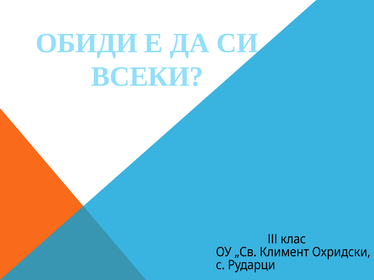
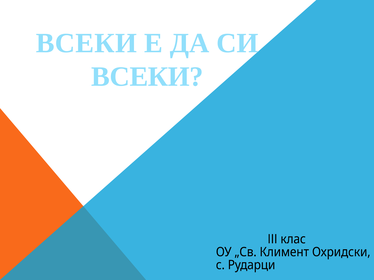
ОБИДИ at (87, 43): ОБИДИ -> ВСЕКИ
